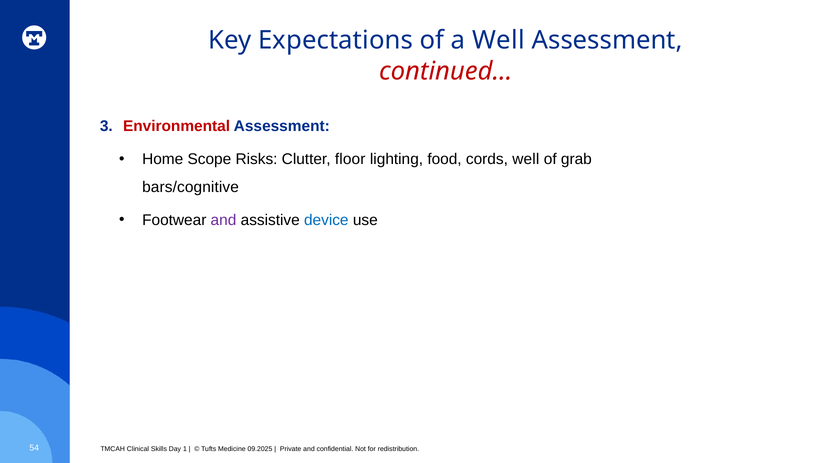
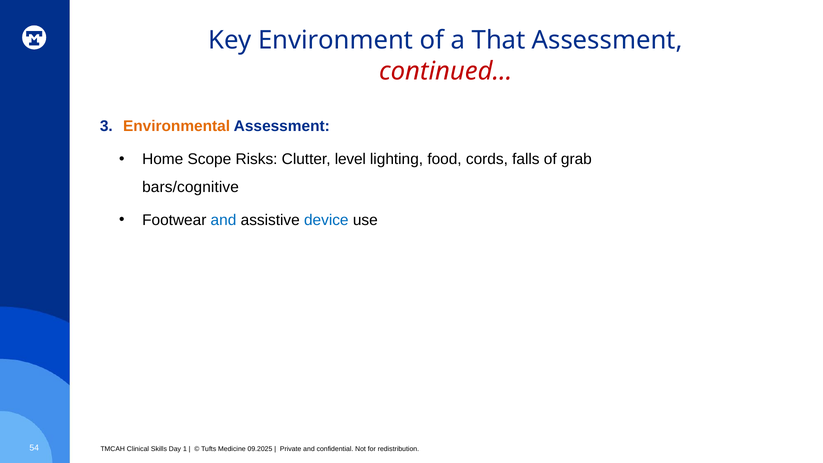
Expectations: Expectations -> Environment
a Well: Well -> That
Environmental colour: red -> orange
floor: floor -> level
cords well: well -> falls
and at (223, 220) colour: purple -> blue
